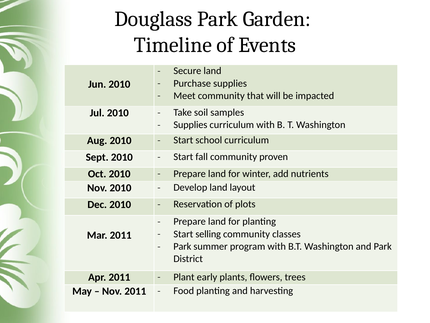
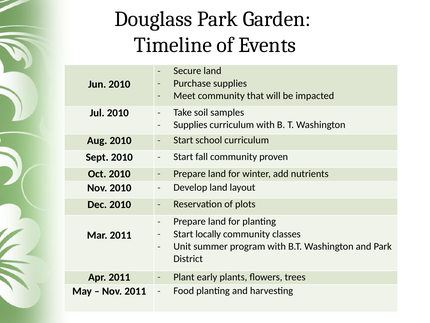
selling: selling -> locally
Park at (182, 246): Park -> Unit
